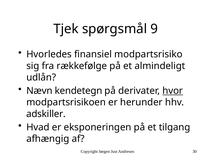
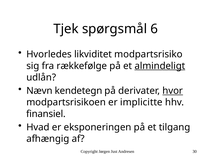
9: 9 -> 6
finansiel: finansiel -> likviditet
almindeligt underline: none -> present
herunder: herunder -> implicitte
adskiller: adskiller -> finansiel
